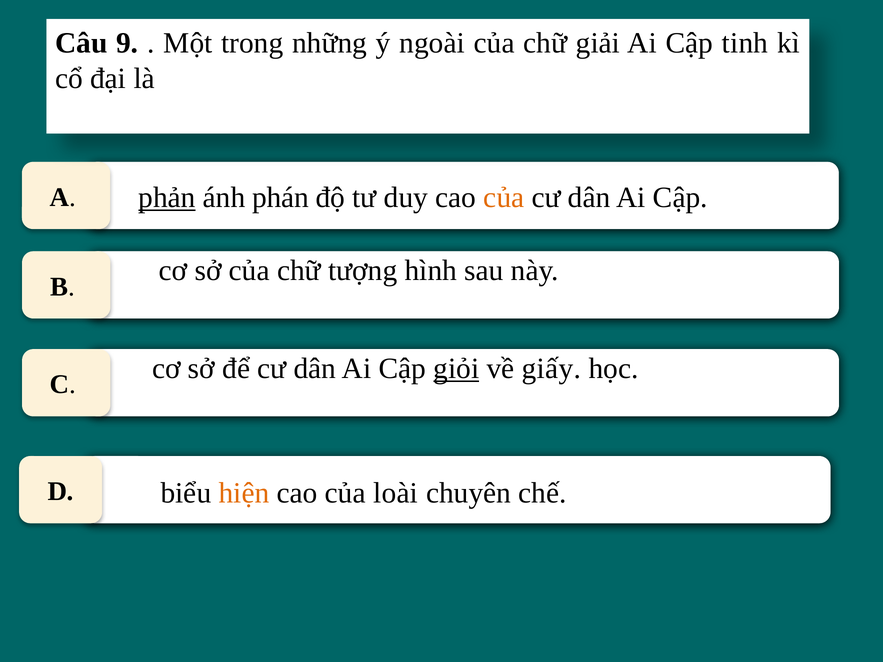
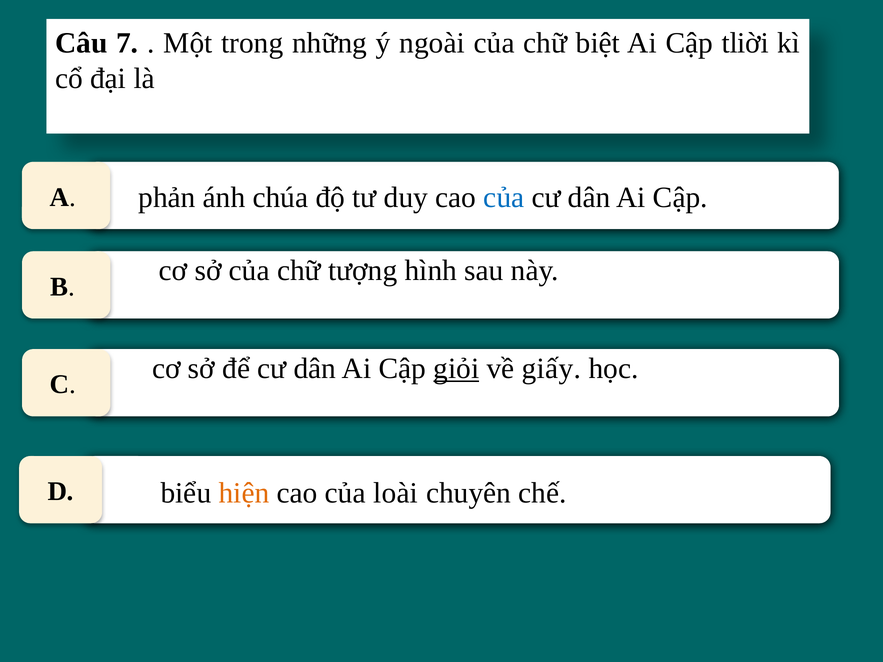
9: 9 -> 7
giải: giải -> biệt
tinh: tinh -> tliời
phản underline: present -> none
phán: phán -> chúa
của at (504, 198) colour: orange -> blue
